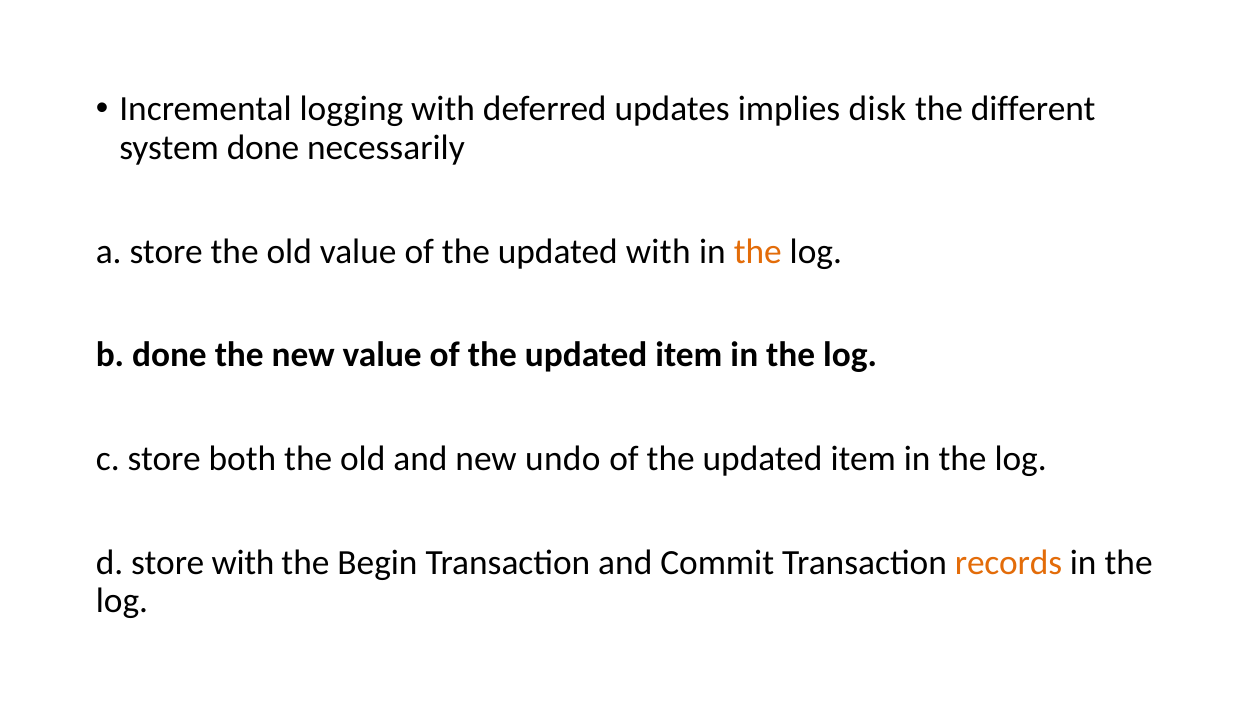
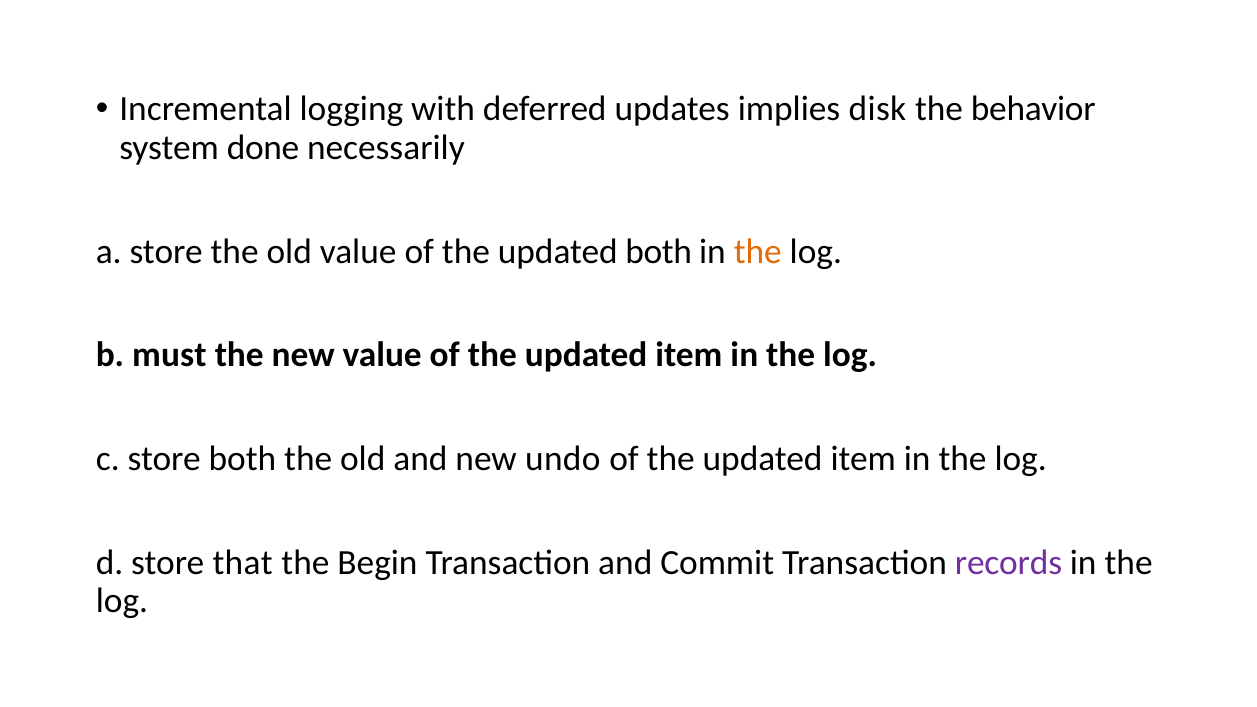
different: different -> behavior
updated with: with -> both
b done: done -> must
store with: with -> that
records colour: orange -> purple
